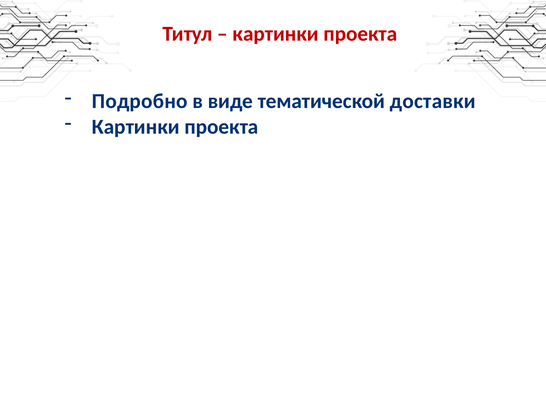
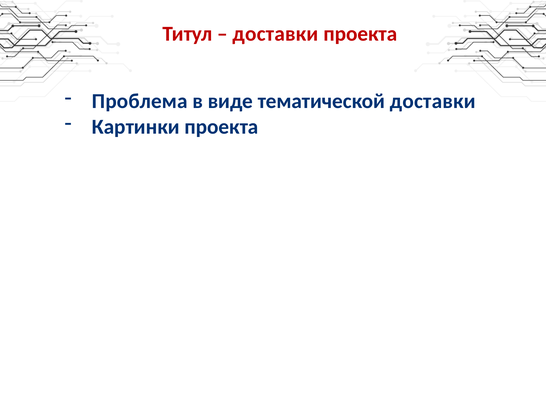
картинки at (276, 34): картинки -> доставки
Подробно: Подробно -> Проблема
